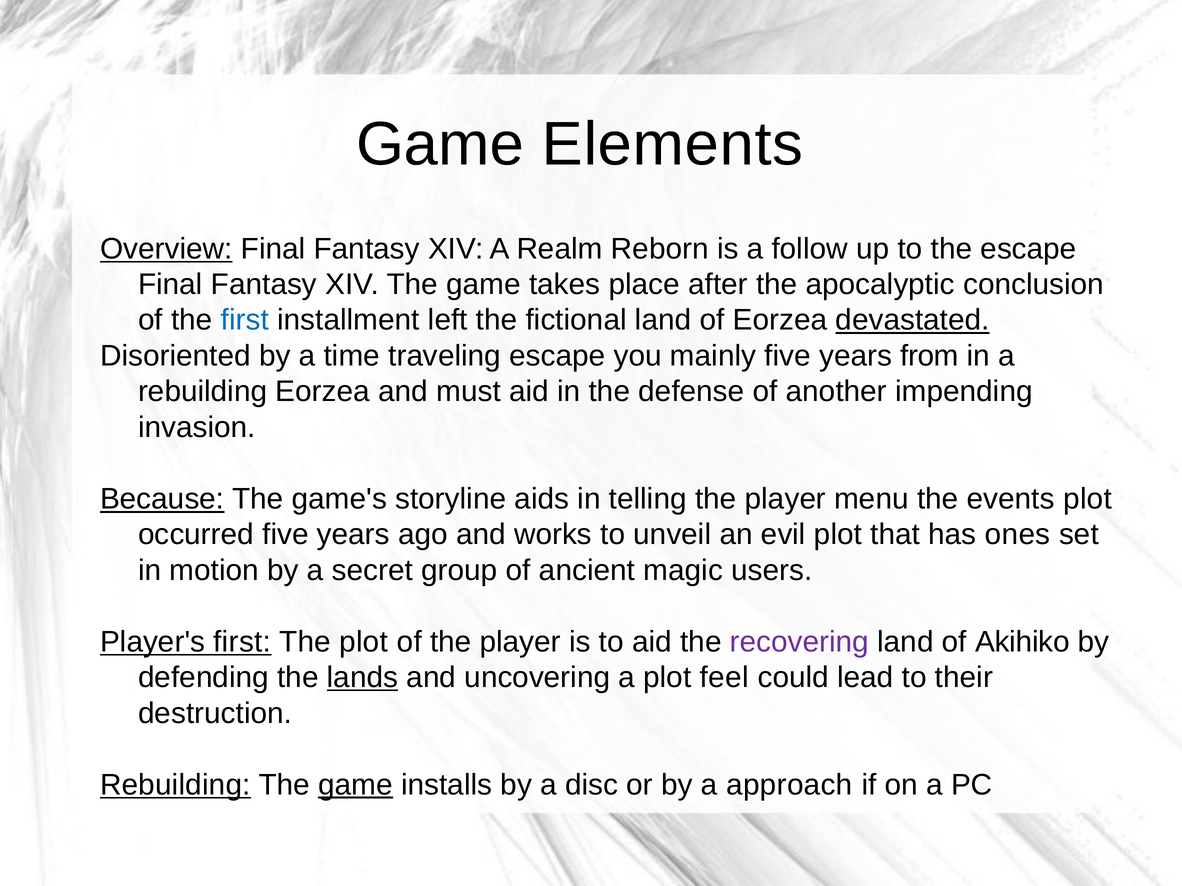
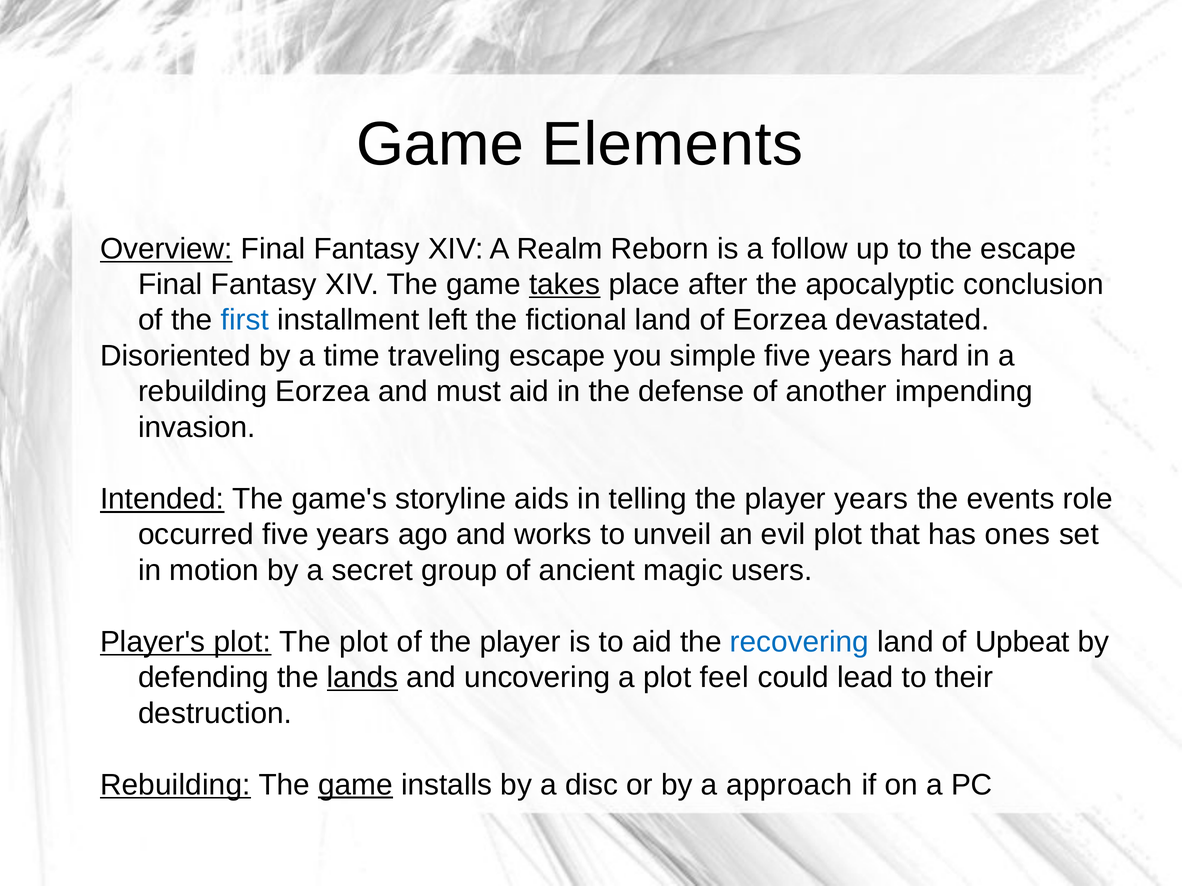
takes underline: none -> present
devastated underline: present -> none
mainly: mainly -> simple
from: from -> hard
Because: Because -> Intended
player menu: menu -> years
events plot: plot -> role
Player's first: first -> plot
recovering colour: purple -> blue
Akihiko: Akihiko -> Upbeat
